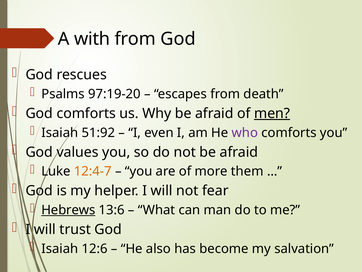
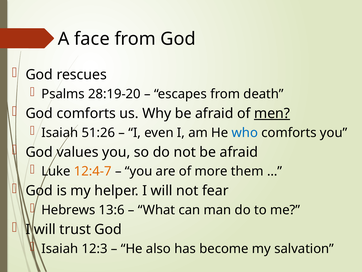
with: with -> face
97:19-20: 97:19-20 -> 28:19-20
51:92: 51:92 -> 51:26
who colour: purple -> blue
Hebrews underline: present -> none
12:6: 12:6 -> 12:3
